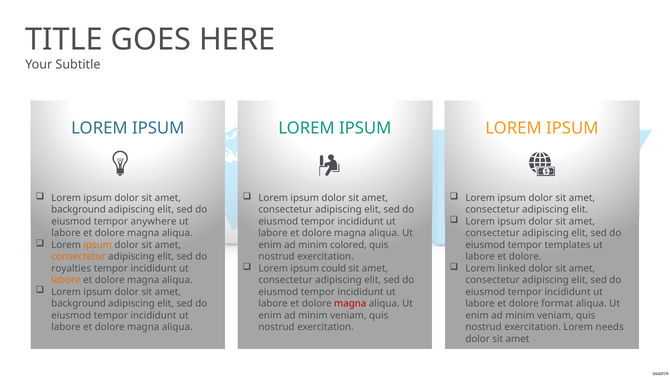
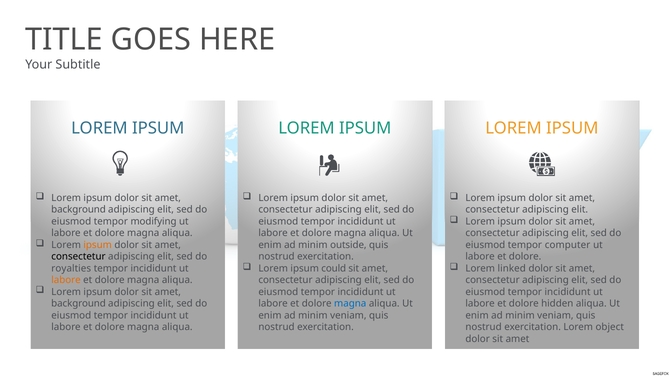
anywhere: anywhere -> modifying
colored: colored -> outside
templates: templates -> computer
consectetur at (78, 257) colour: orange -> black
magna at (350, 303) colour: red -> blue
format: format -> hidden
needs: needs -> object
